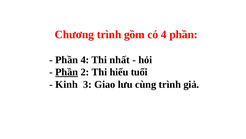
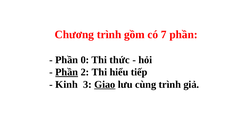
có 4: 4 -> 7
Phần 4: 4 -> 0
nhất: nhất -> thức
tuổi: tuổi -> tiếp
Giao underline: none -> present
